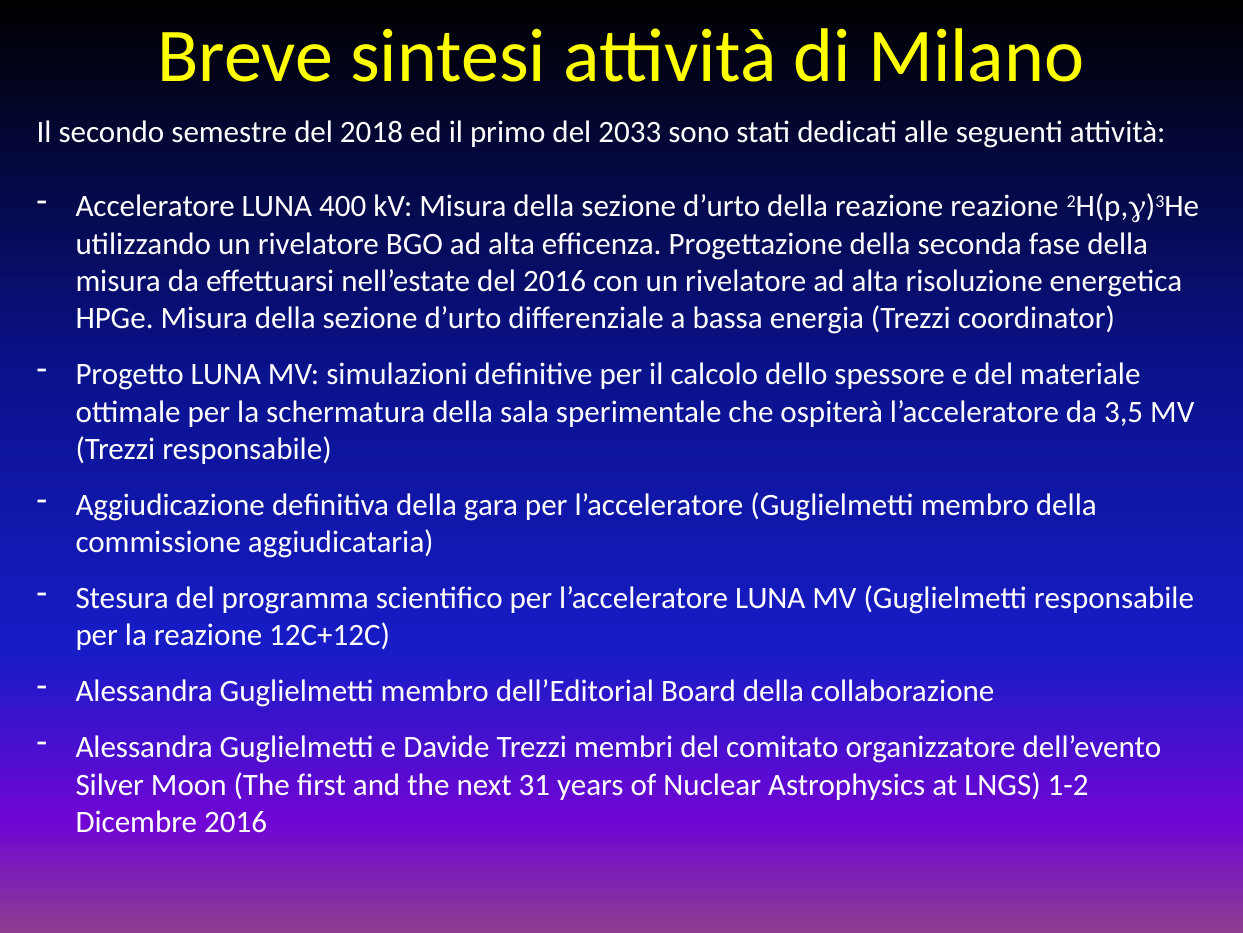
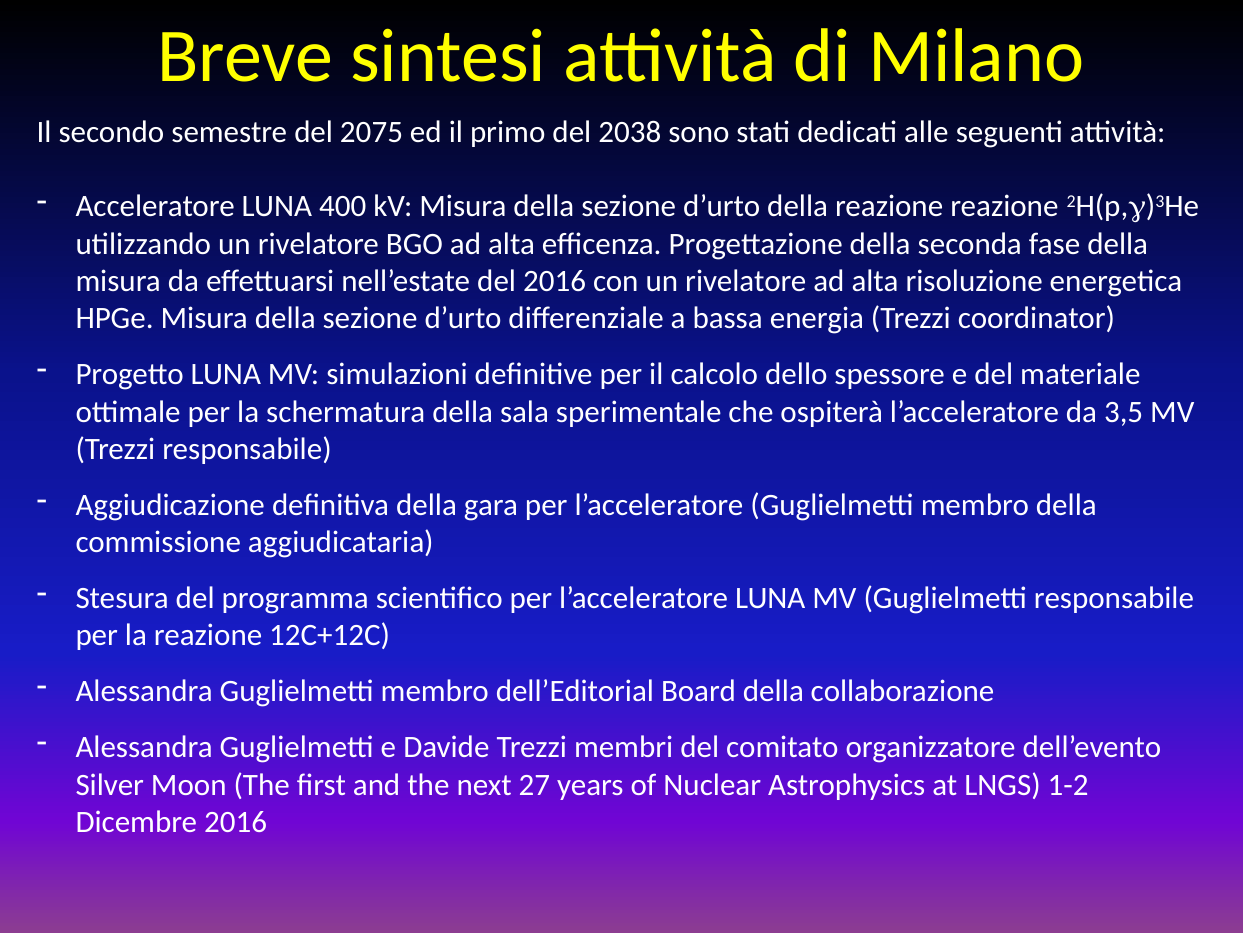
2018: 2018 -> 2075
2033: 2033 -> 2038
31: 31 -> 27
